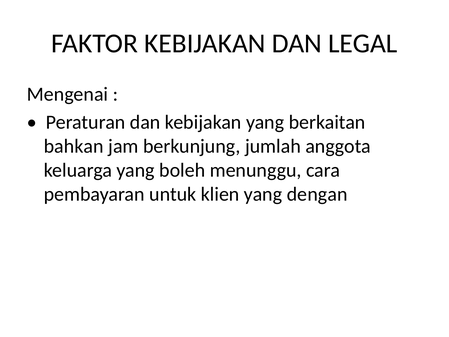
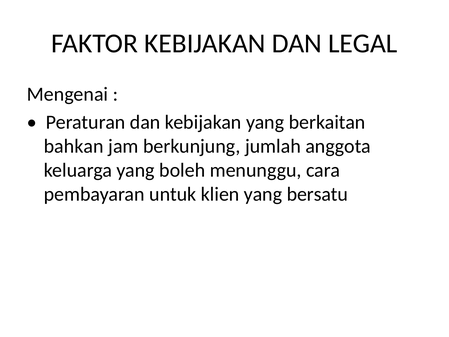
dengan: dengan -> bersatu
